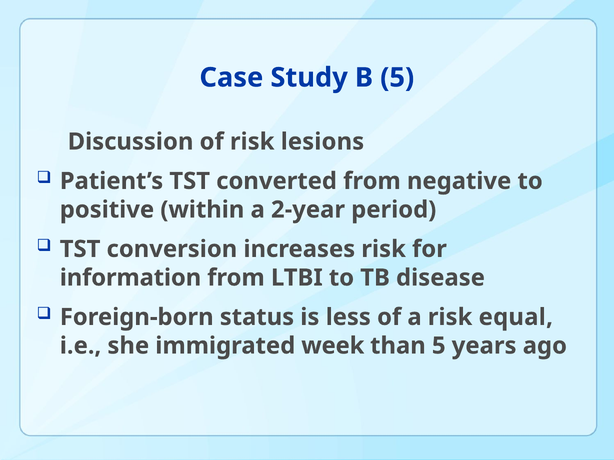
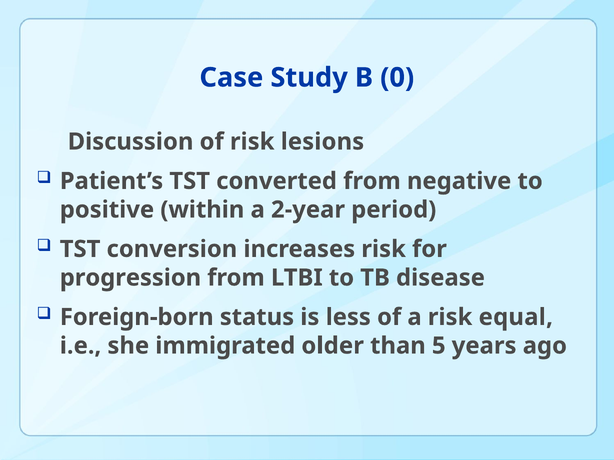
B 5: 5 -> 0
information: information -> progression
week: week -> older
